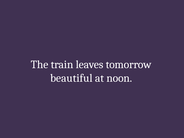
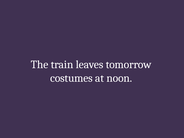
beautiful: beautiful -> costumes
